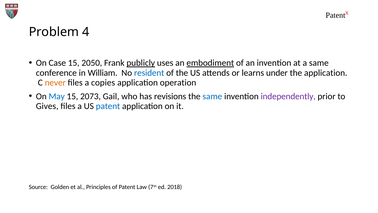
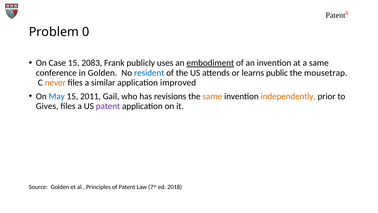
4: 4 -> 0
2050: 2050 -> 2083
publicly underline: present -> none
in William: William -> Golden
under: under -> public
the application: application -> mousetrap
copies: copies -> similar
operation: operation -> improved
2073: 2073 -> 2011
same at (212, 96) colour: blue -> orange
independently colour: purple -> orange
patent at (108, 106) colour: blue -> purple
